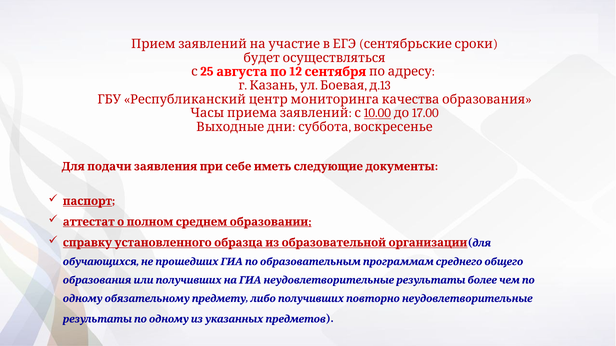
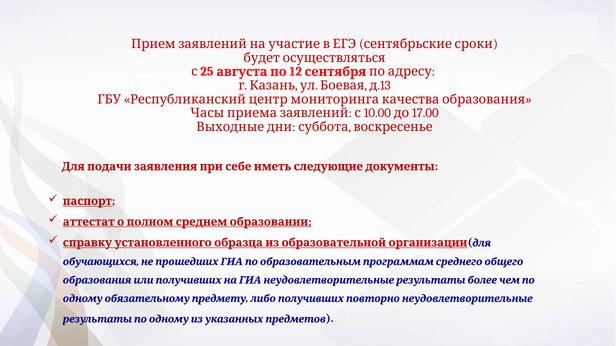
10.00 underline: present -> none
